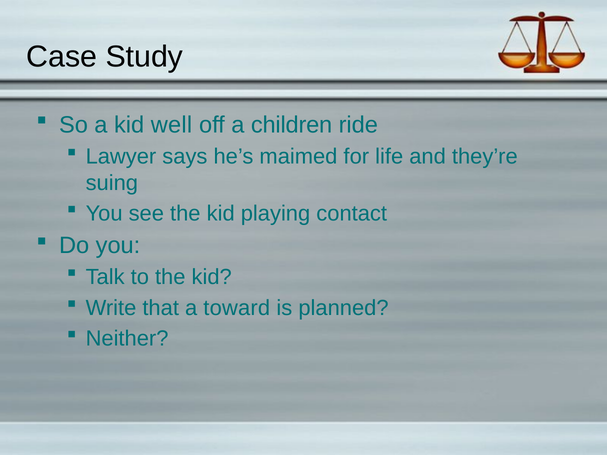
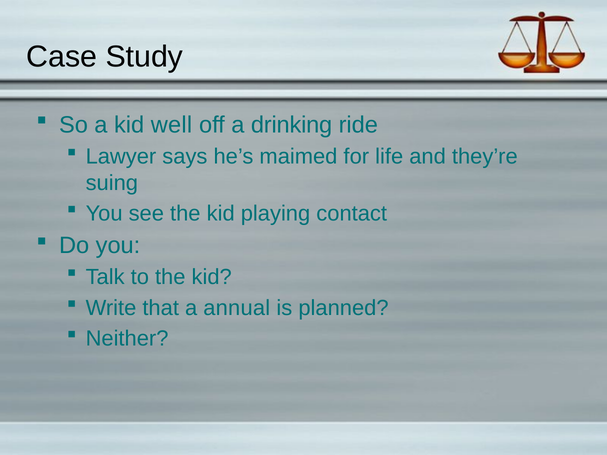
children: children -> drinking
toward: toward -> annual
